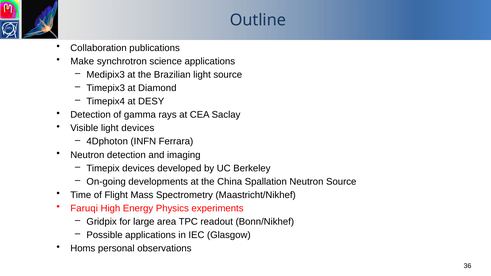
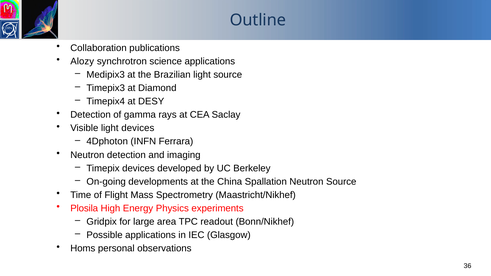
Make: Make -> Alozy
Faruqi: Faruqi -> Plosila
